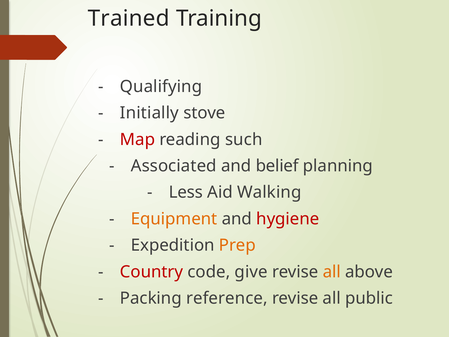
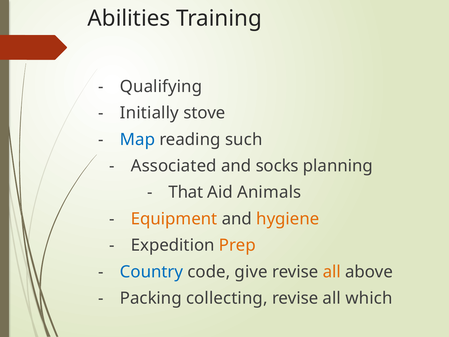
Trained: Trained -> Abilities
Map colour: red -> blue
belief: belief -> socks
Less: Less -> That
Walking: Walking -> Animals
hygiene colour: red -> orange
Country colour: red -> blue
reference: reference -> collecting
public: public -> which
